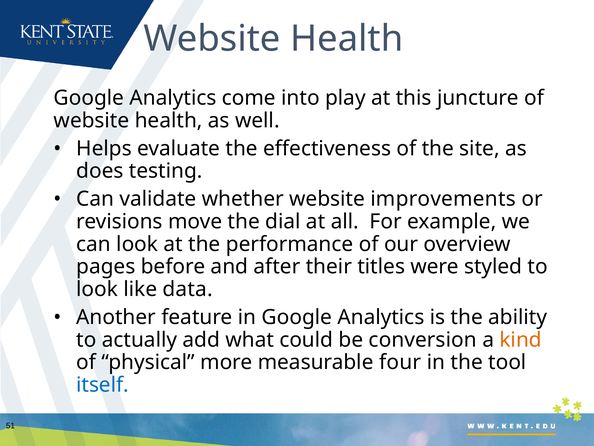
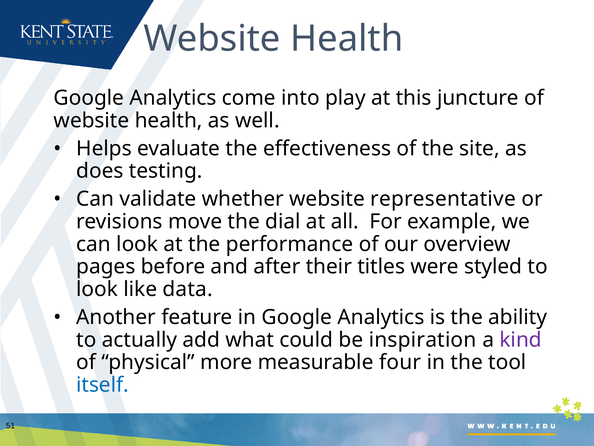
improvements: improvements -> representative
conversion: conversion -> inspiration
kind colour: orange -> purple
